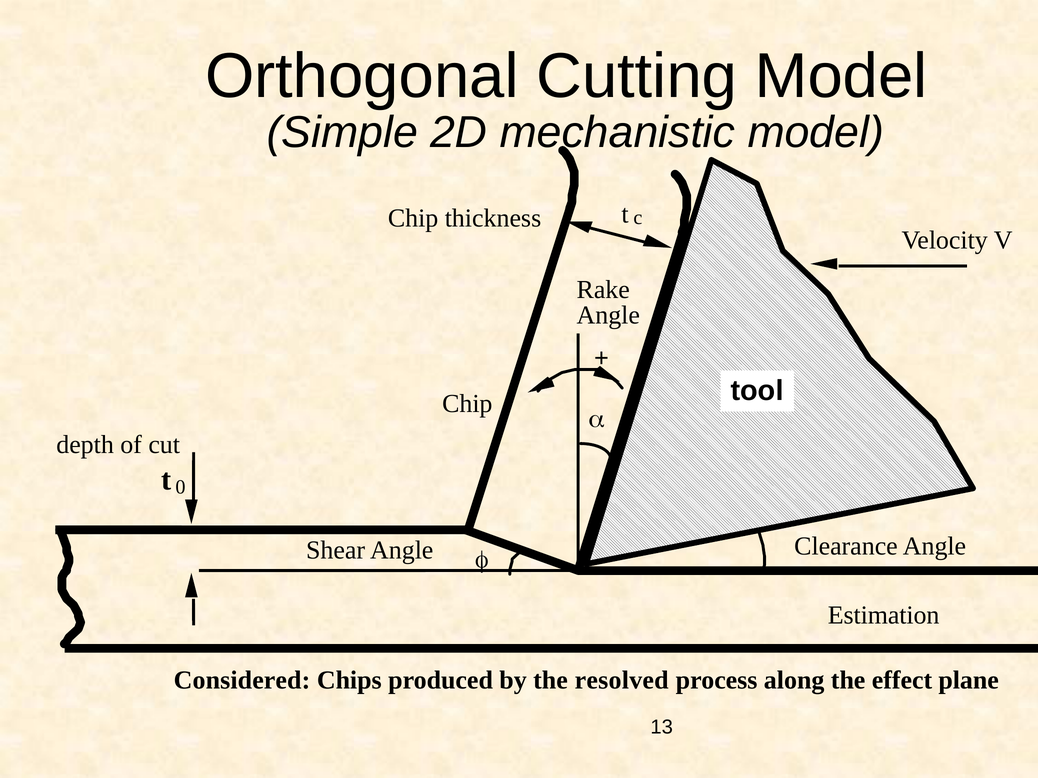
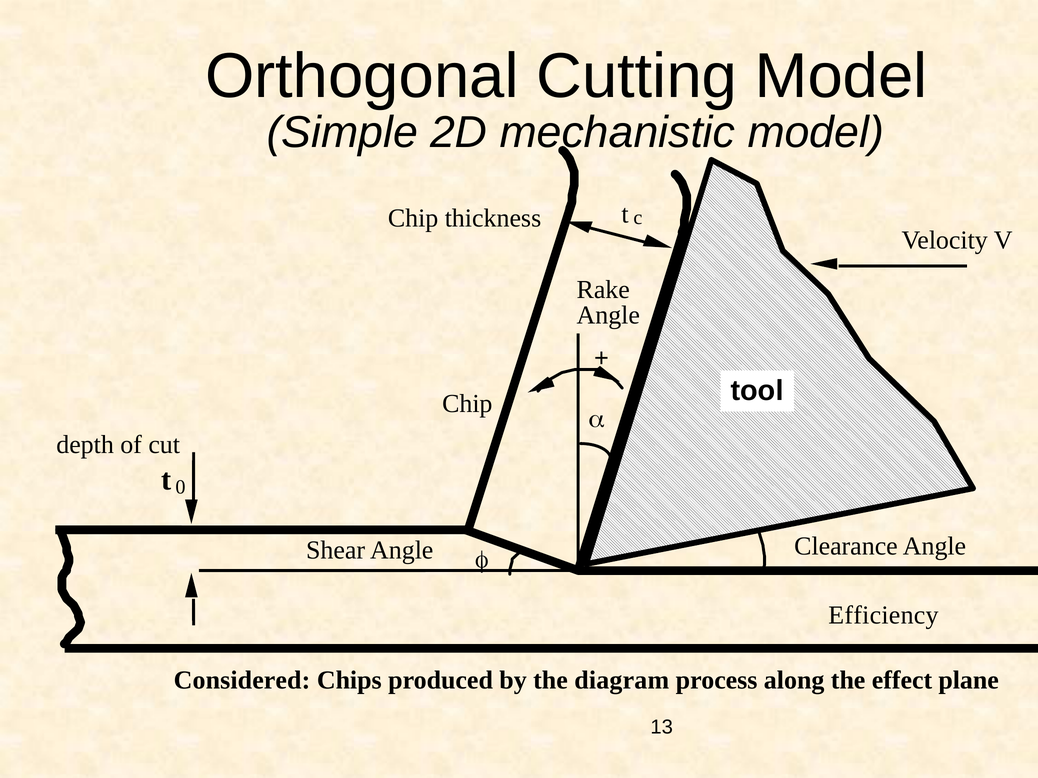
Estimation: Estimation -> Efficiency
resolved: resolved -> diagram
